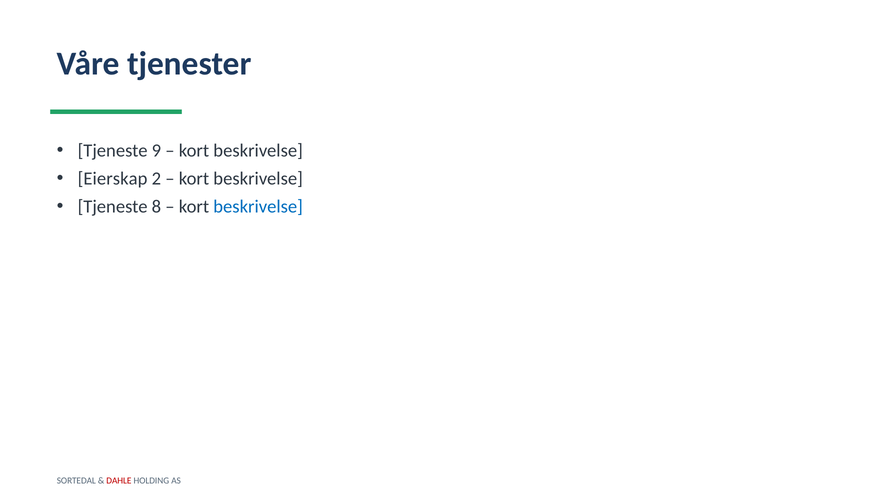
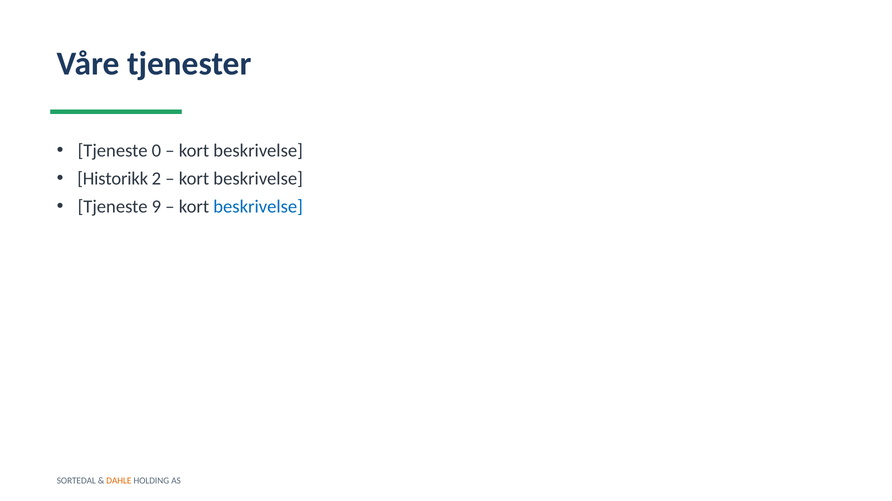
9: 9 -> 0
Eierskap: Eierskap -> Historikk
8: 8 -> 9
DAHLE colour: red -> orange
